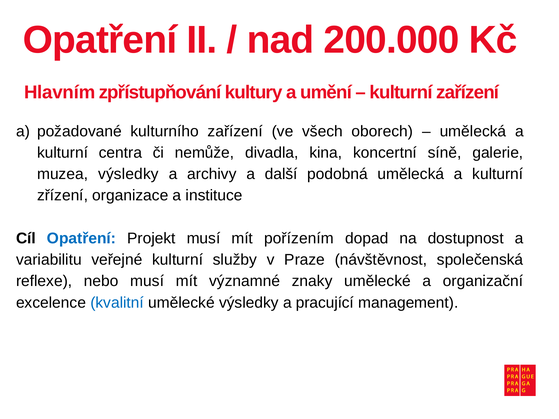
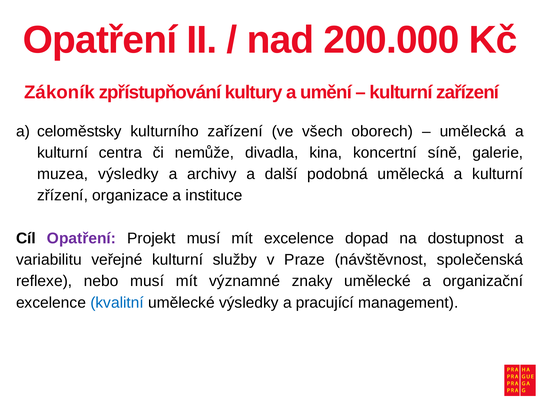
Hlavním: Hlavním -> Zákoník
požadované: požadované -> celoměstsky
Opatření at (81, 238) colour: blue -> purple
mít pořízením: pořízením -> excelence
